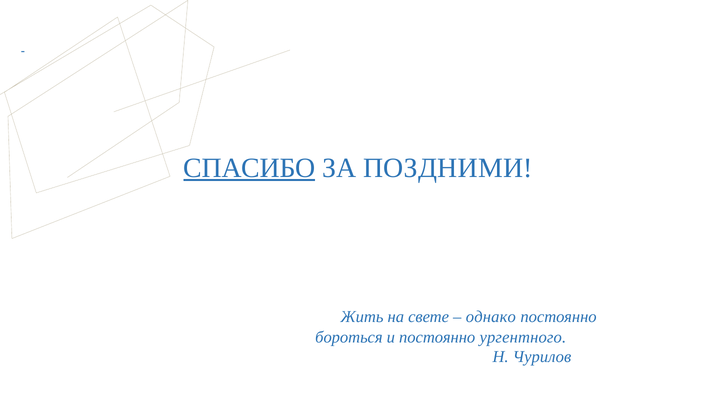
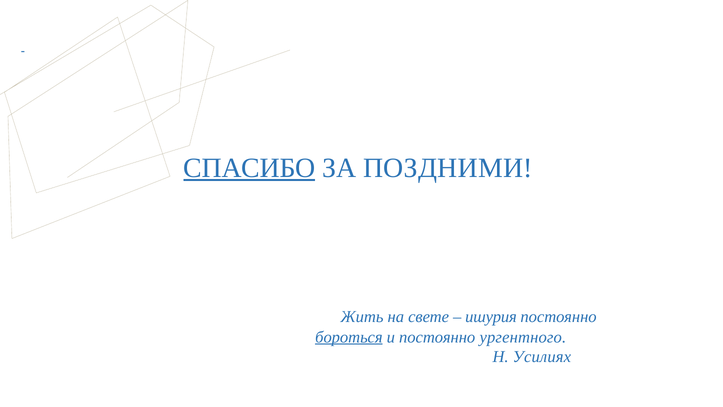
однако: однако -> ишурия
бороться underline: none -> present
Чурилов: Чурилов -> Усилиях
